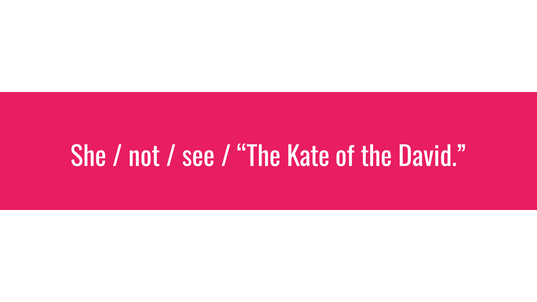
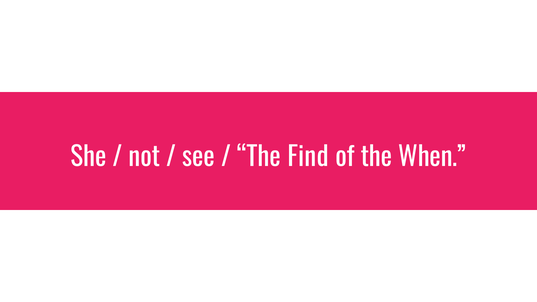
Kate: Kate -> Find
David: David -> When
